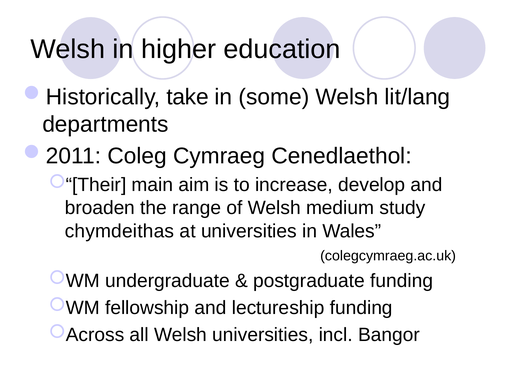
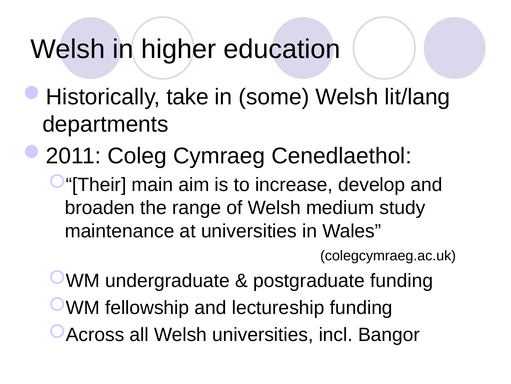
chymdeithas: chymdeithas -> maintenance
